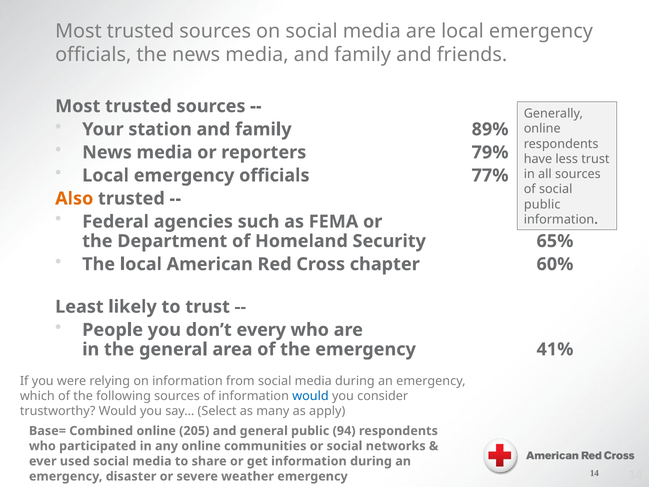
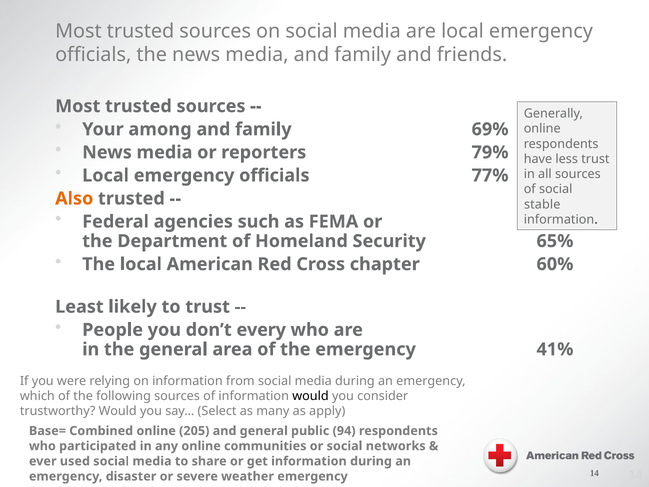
station: station -> among
89%: 89% -> 69%
public at (542, 204): public -> stable
would at (310, 396) colour: blue -> black
